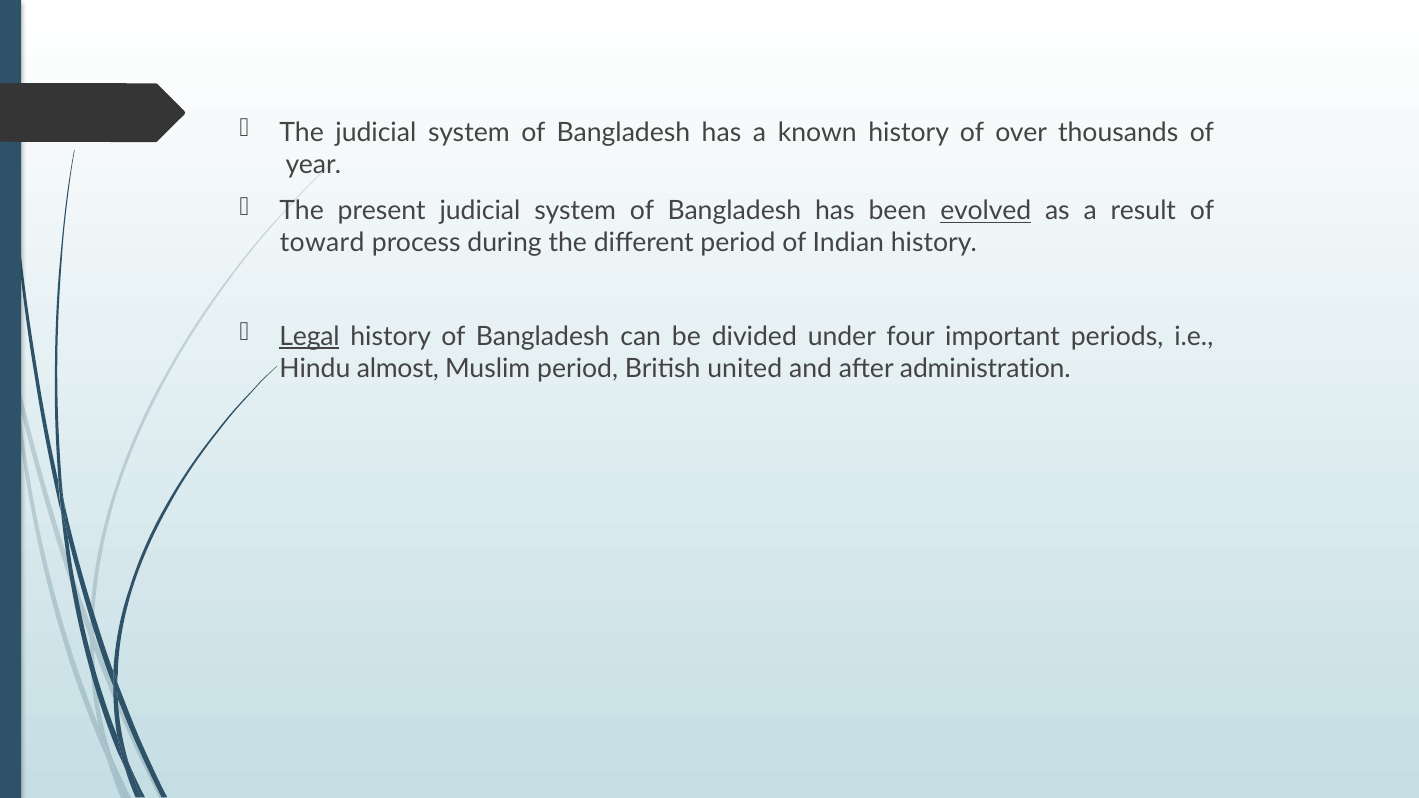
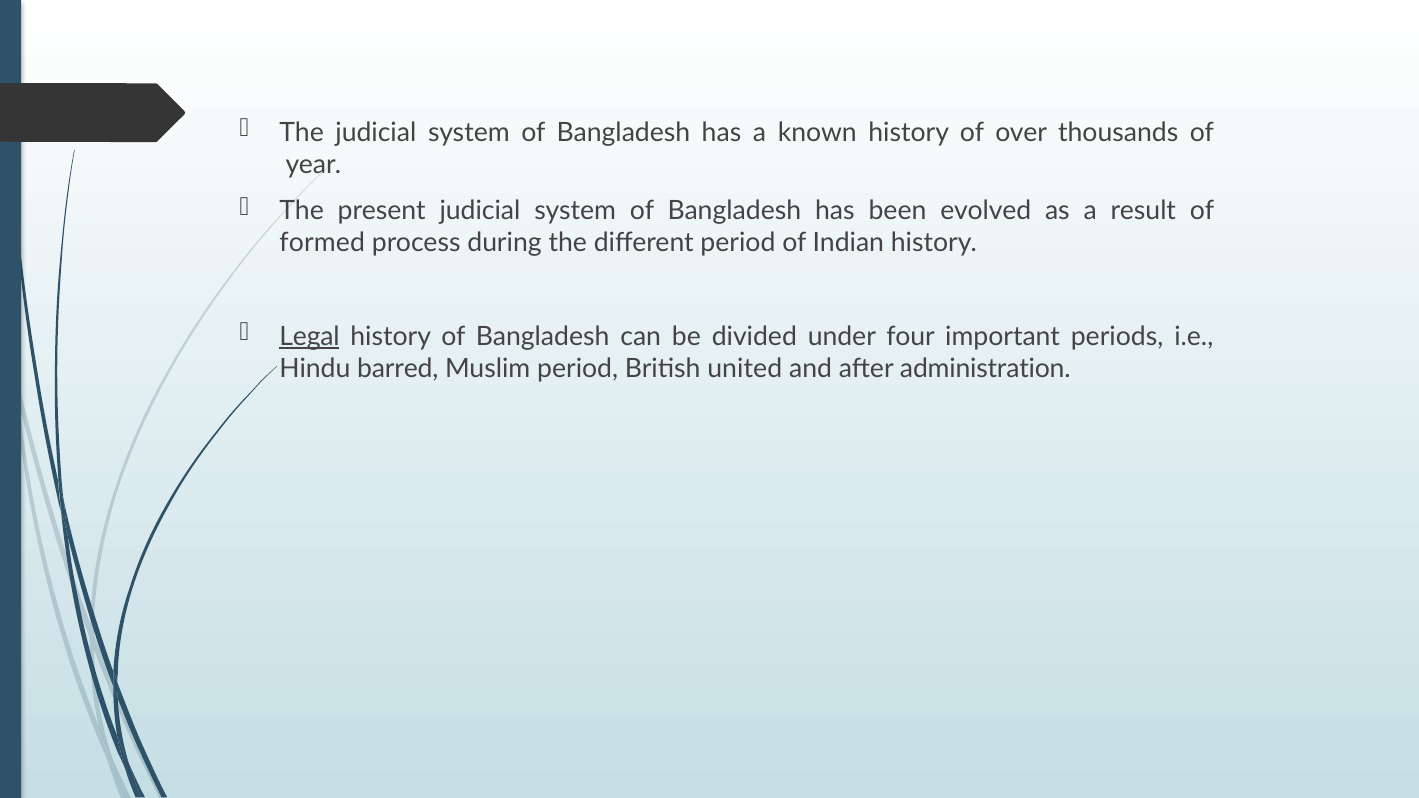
evolved underline: present -> none
toward: toward -> formed
almost: almost -> barred
